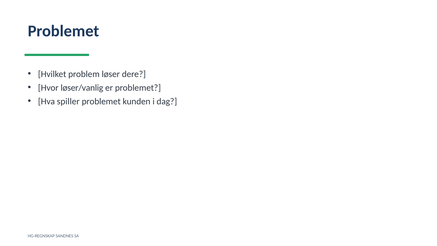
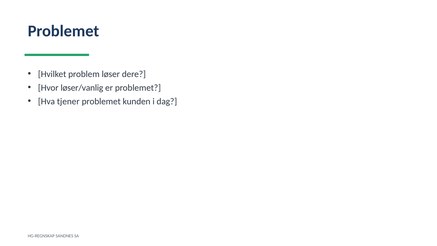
spiller: spiller -> tjener
